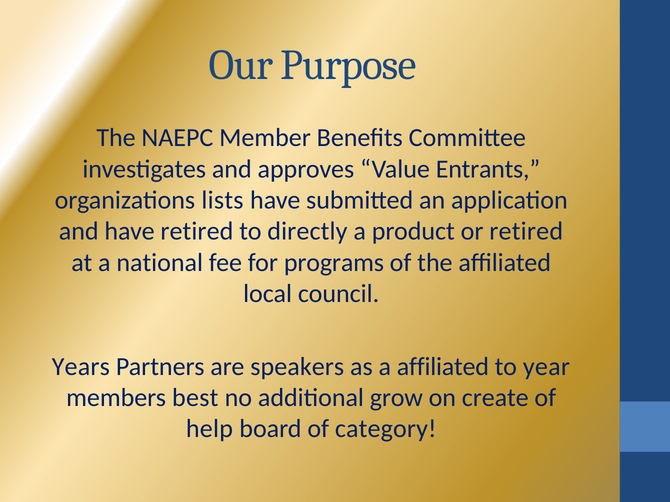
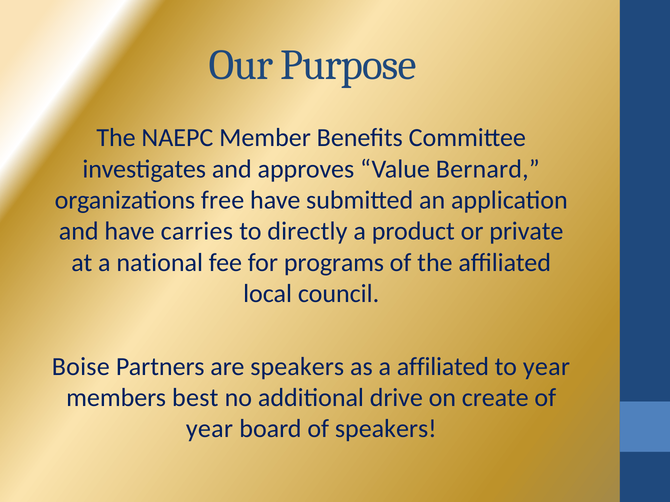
Entrants: Entrants -> Bernard
lists: lists -> free
have retired: retired -> carries
or retired: retired -> private
Years: Years -> Boise
grow: grow -> drive
help at (209, 429): help -> year
of category: category -> speakers
